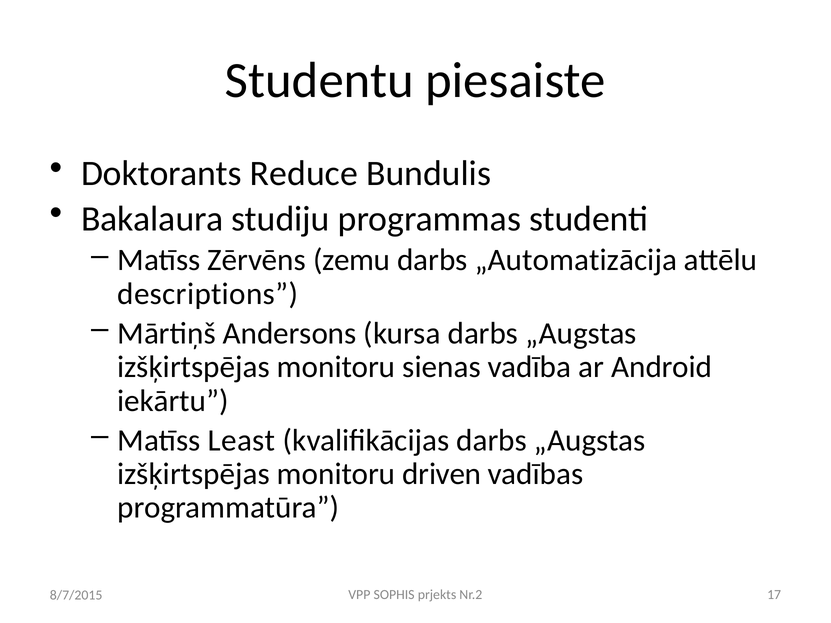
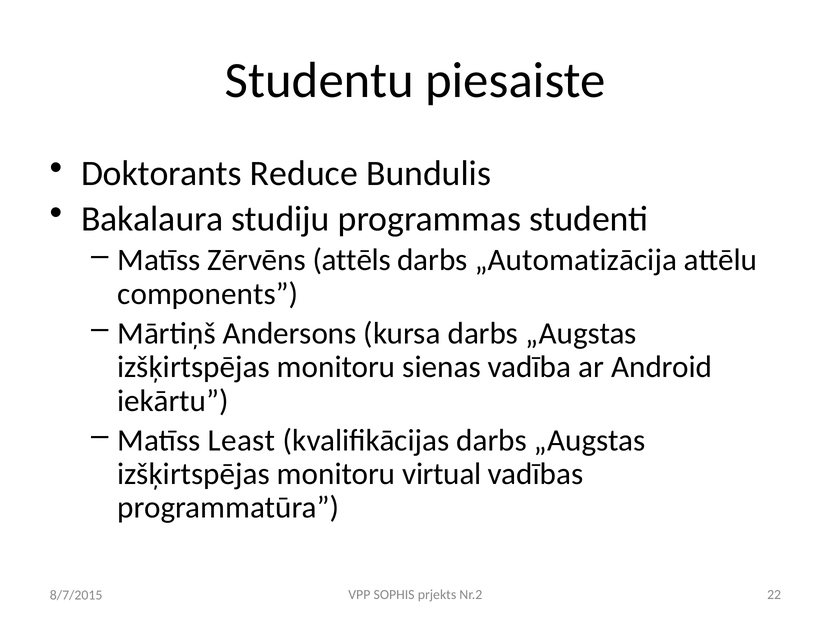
zemu: zemu -> attēls
descriptions: descriptions -> components
driven: driven -> virtual
17: 17 -> 22
